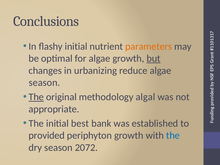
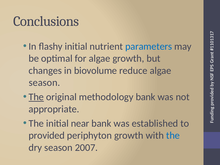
parameters colour: orange -> blue
but underline: present -> none
urbanizing: urbanizing -> biovolume
methodology algal: algal -> bank
best: best -> near
2072: 2072 -> 2007
